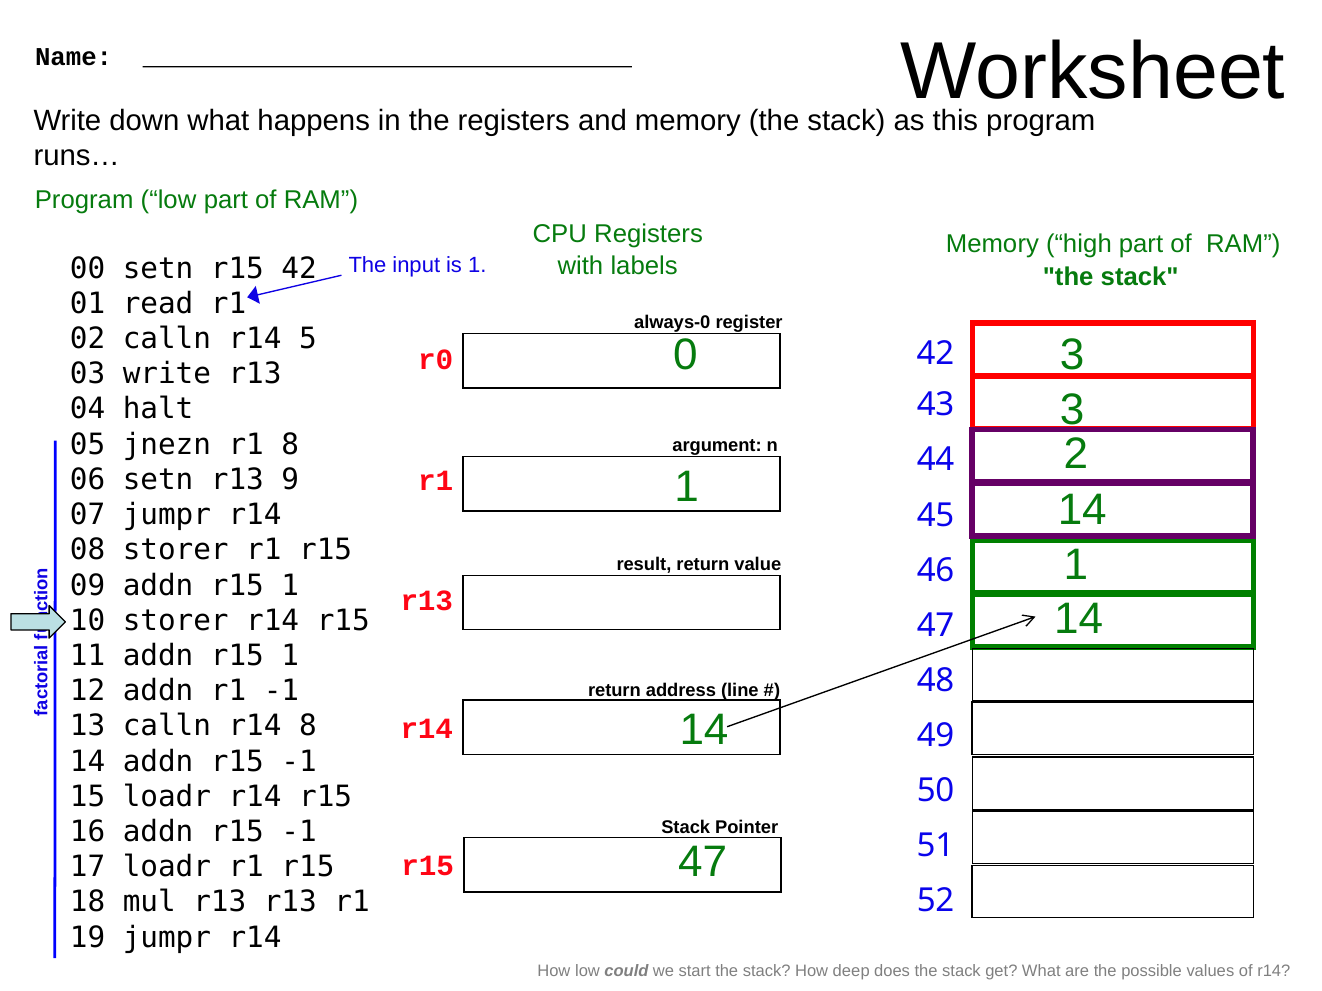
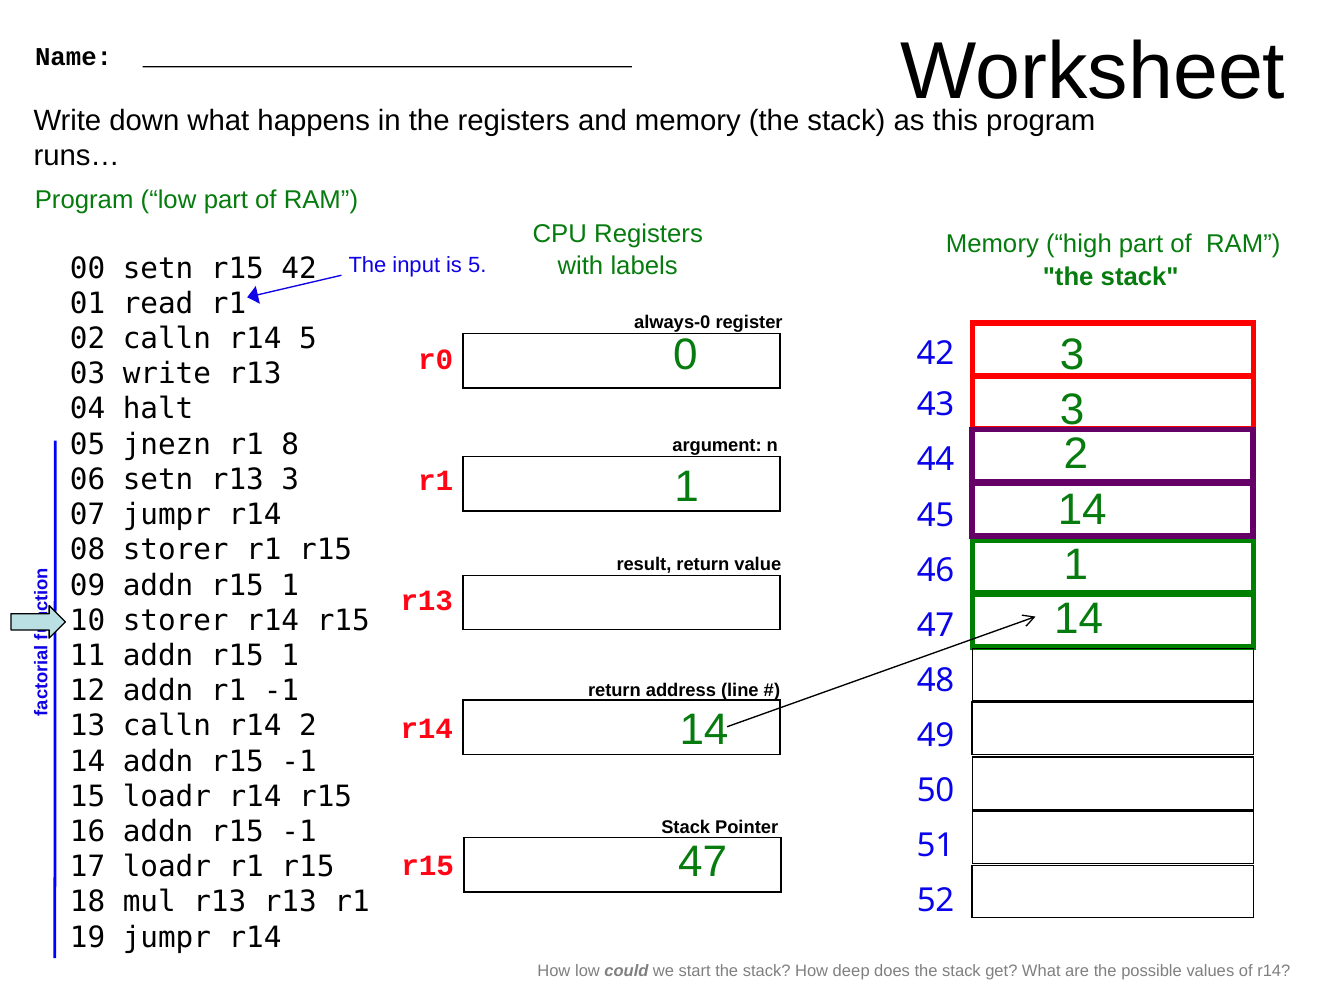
is 1: 1 -> 5
r13 9: 9 -> 3
r14 8: 8 -> 2
